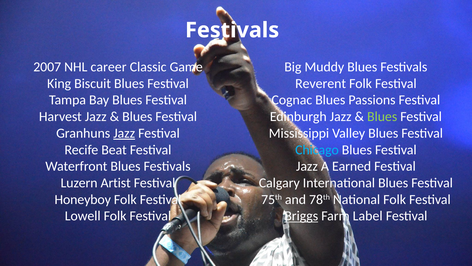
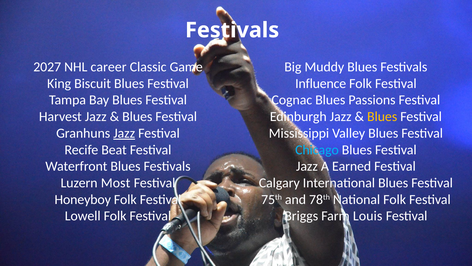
2007: 2007 -> 2027
Reverent: Reverent -> Influence
Blues at (382, 116) colour: light green -> yellow
Artist: Artist -> Most
Briggs underline: present -> none
Label: Label -> Louis
